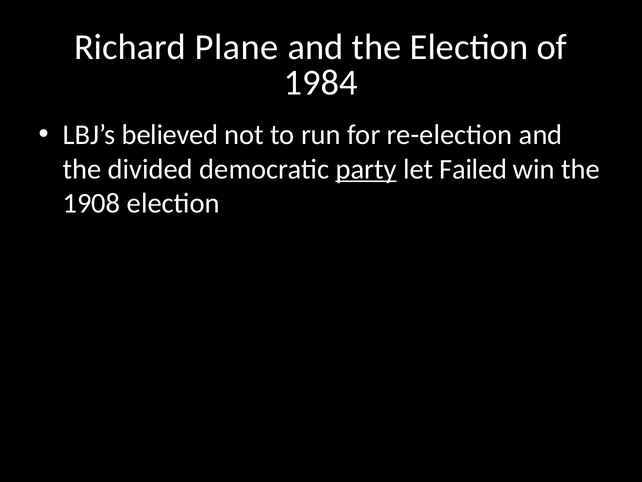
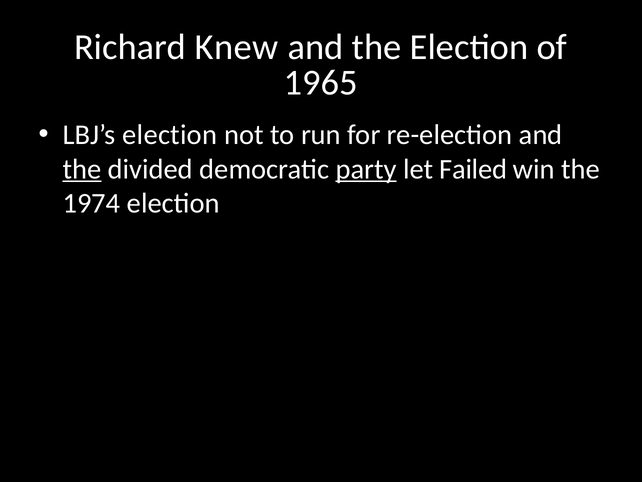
Plane: Plane -> Knew
1984: 1984 -> 1965
LBJ’s believed: believed -> election
the at (82, 169) underline: none -> present
1908: 1908 -> 1974
